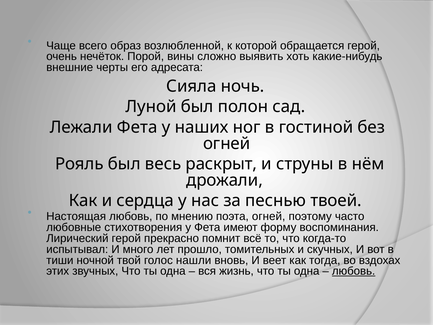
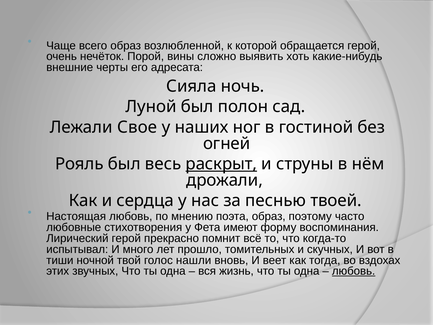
Лежали Фета: Фета -> Свое
раскрыт underline: none -> present
поэта огней: огней -> образ
